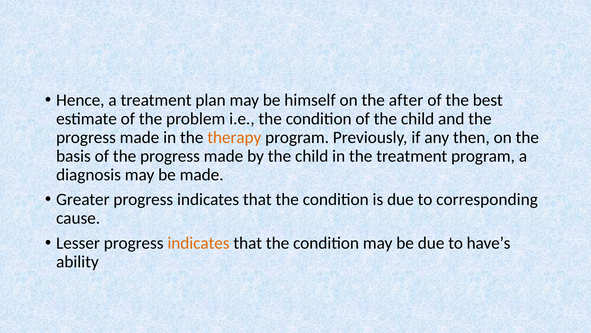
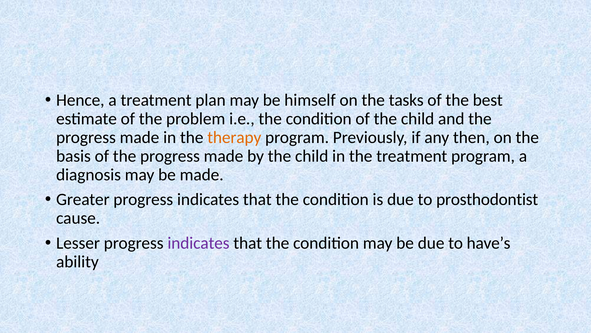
after: after -> tasks
corresponding: corresponding -> prosthodontist
indicates at (198, 243) colour: orange -> purple
